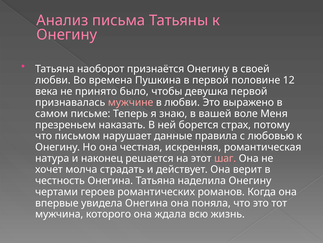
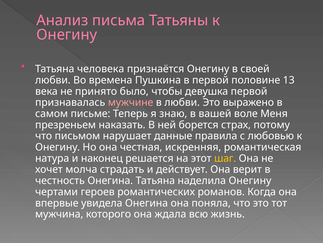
наоборот: наоборот -> человека
12: 12 -> 13
шаг colour: pink -> yellow
